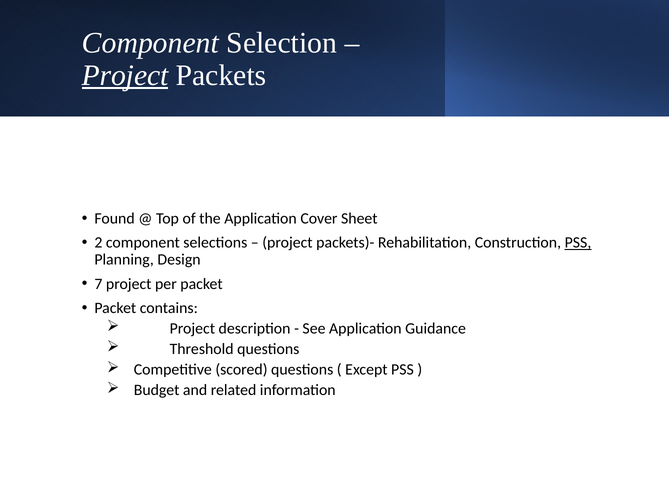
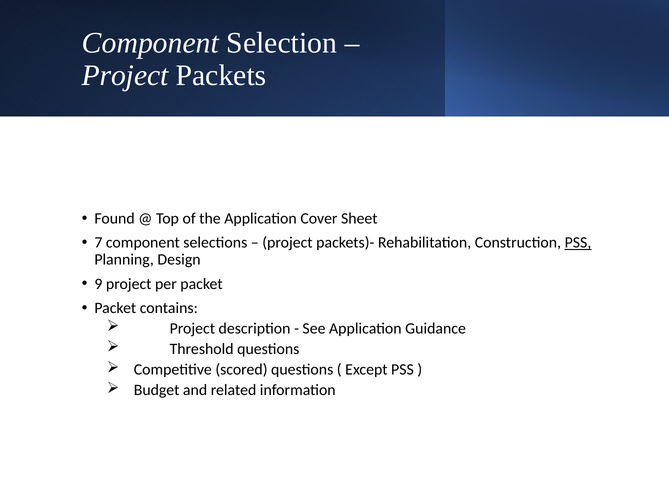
Project at (125, 75) underline: present -> none
2: 2 -> 7
7: 7 -> 9
